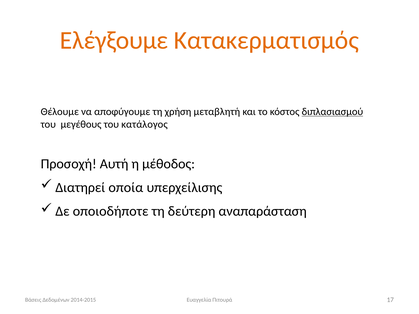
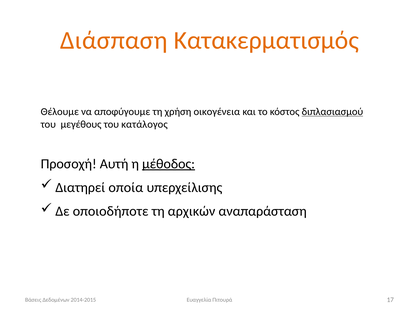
Ελέγξουμε: Ελέγξουμε -> Διάσπαση
μεταβλητή: μεταβλητή -> οικογένεια
μέθοδος underline: none -> present
δεύτερη: δεύτερη -> αρχικών
